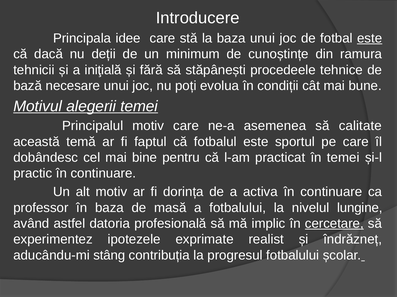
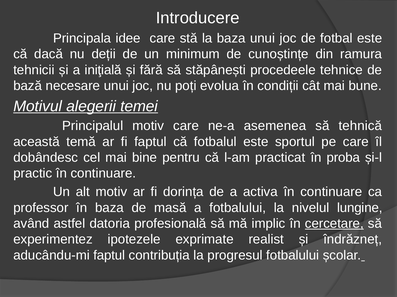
este at (370, 38) underline: present -> none
calitate: calitate -> tehnică
în temei: temei -> proba
aducându-mi stâng: stâng -> faptul
